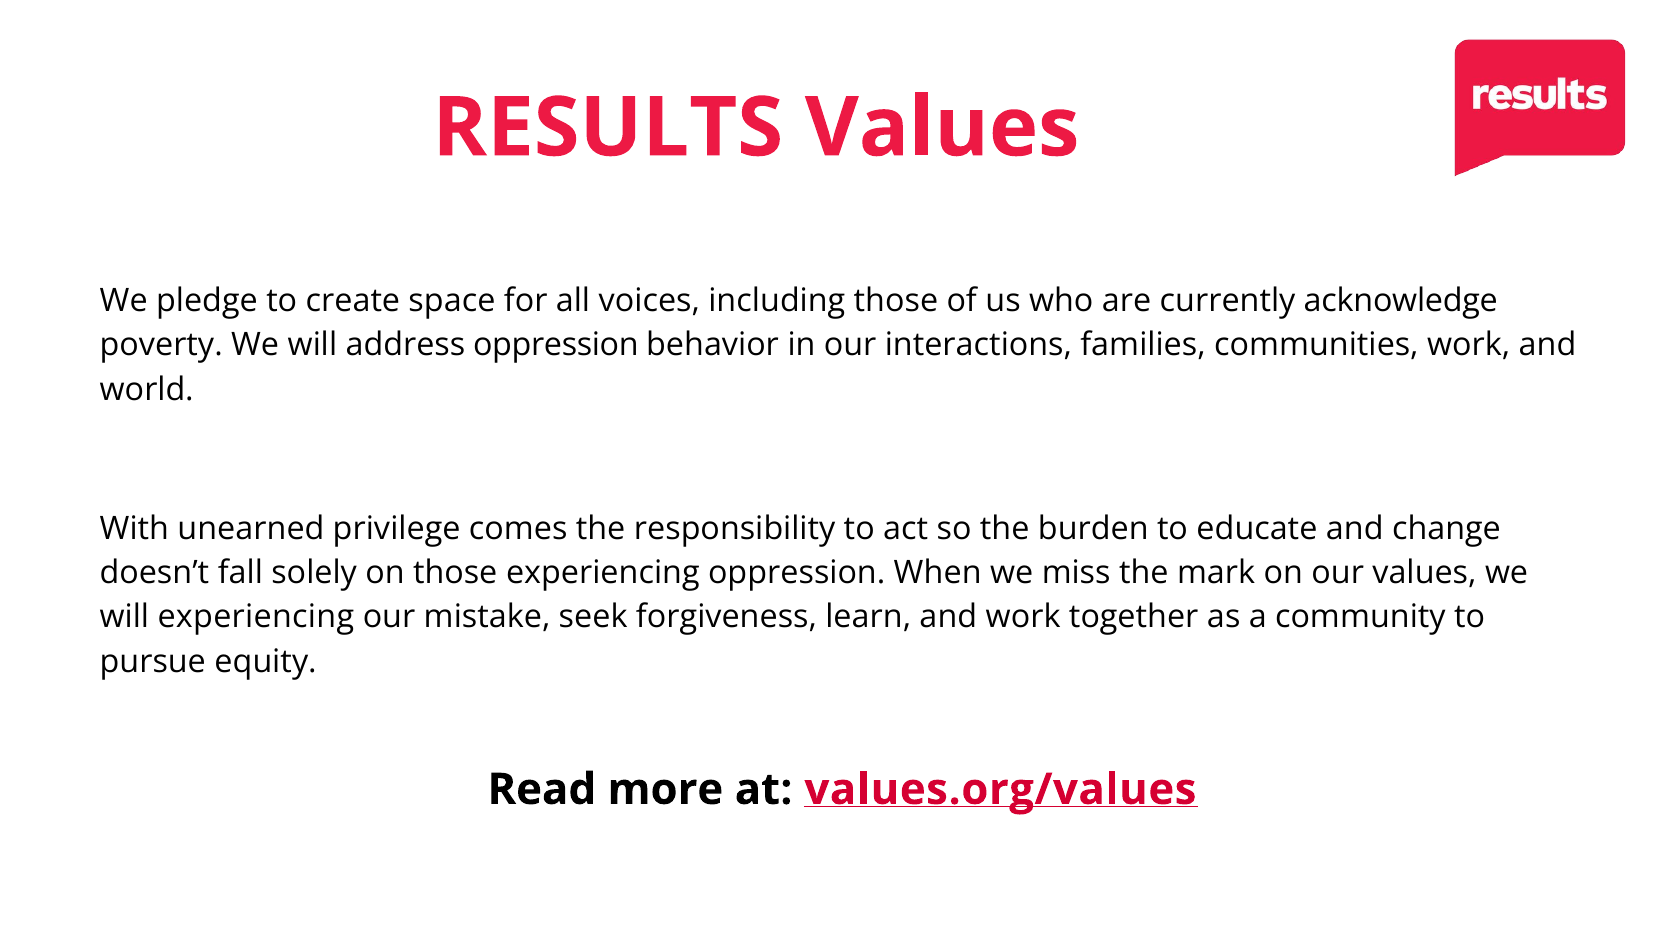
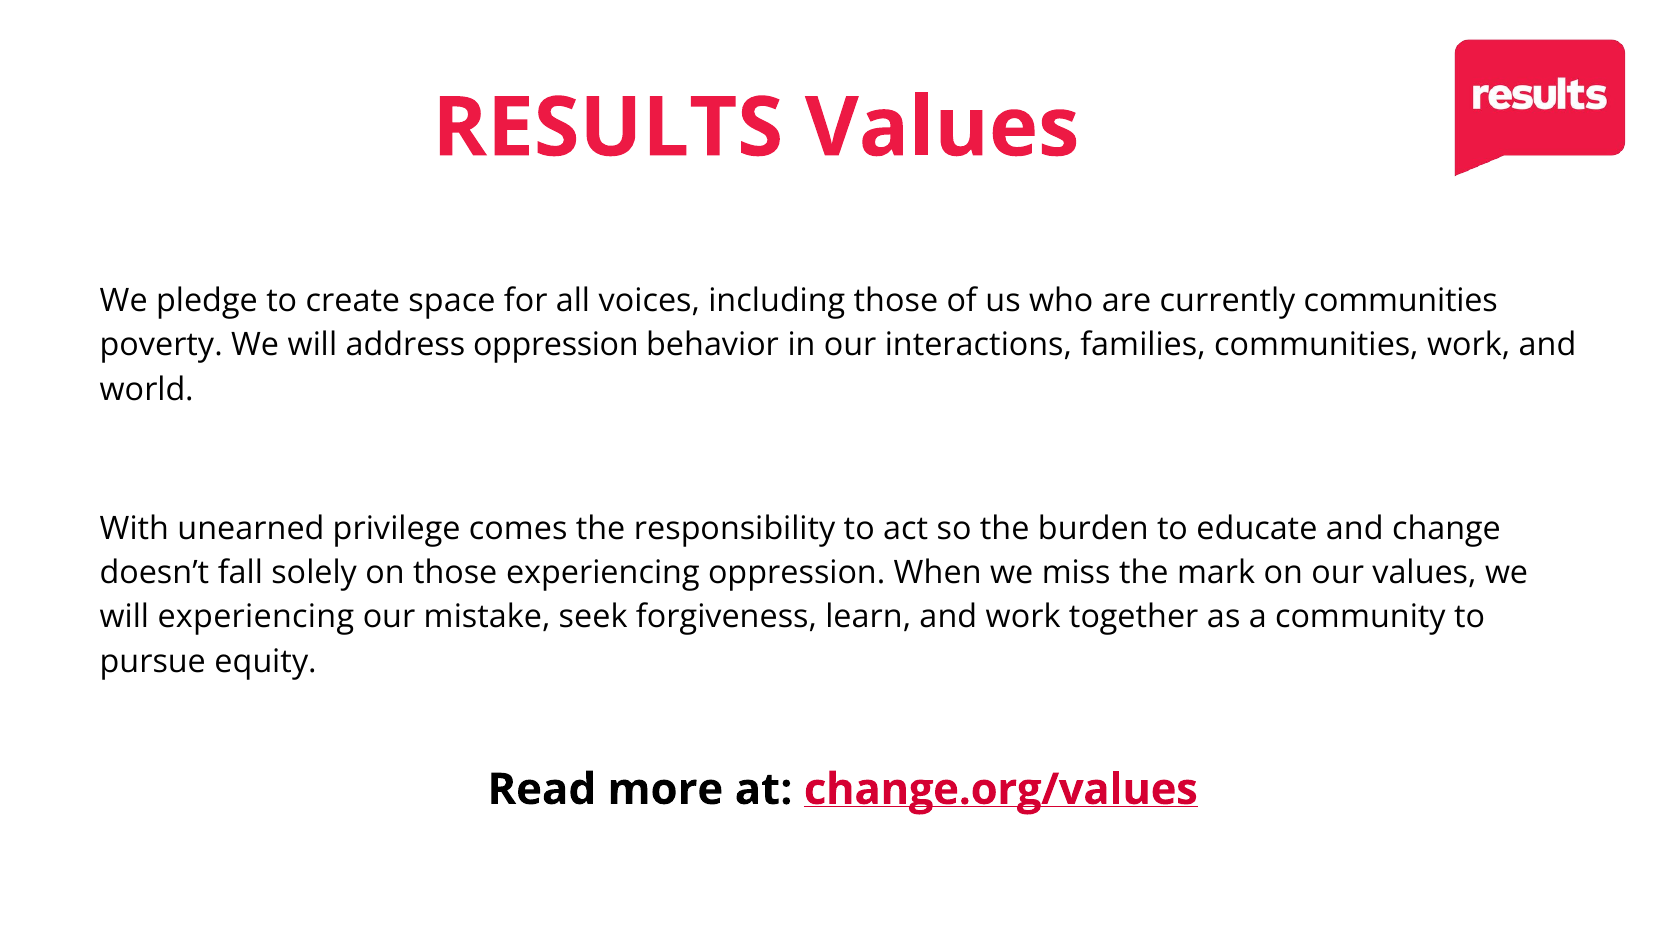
currently acknowledge: acknowledge -> communities
values.org/values: values.org/values -> change.org/values
